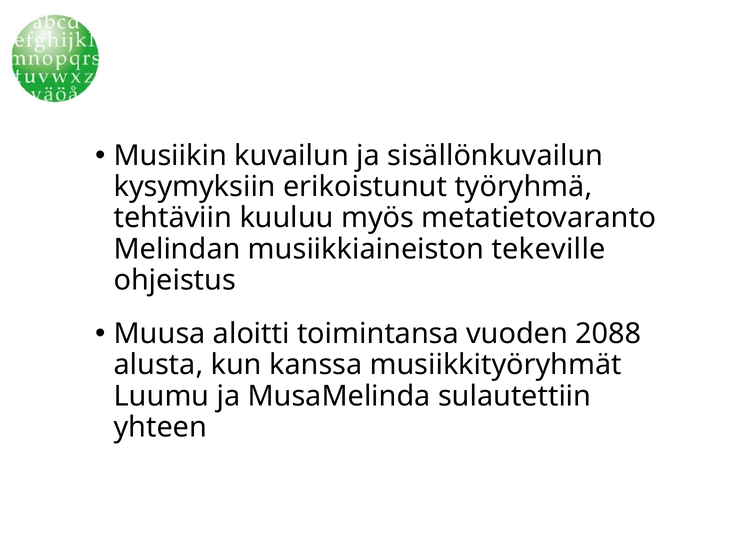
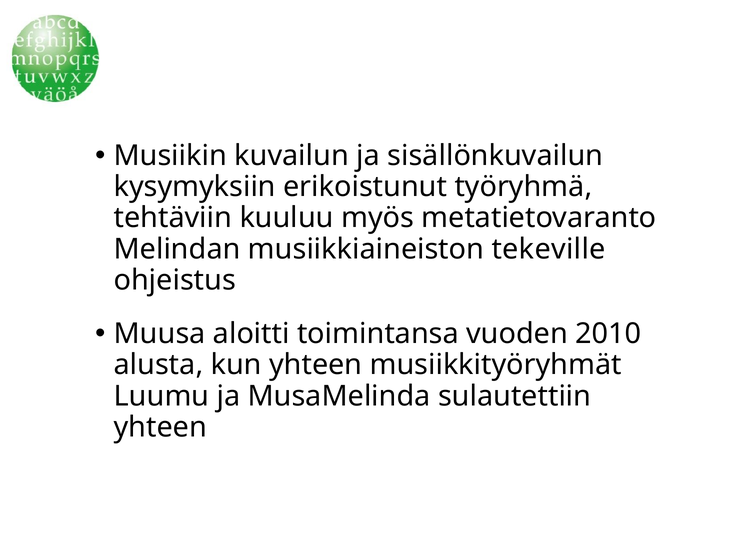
2088: 2088 -> 2010
kun kanssa: kanssa -> yhteen
